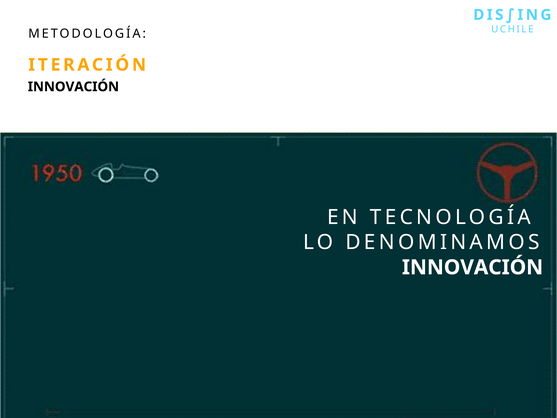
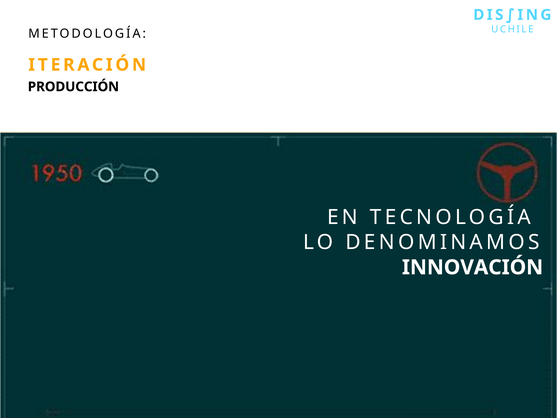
INNOVACIÓN at (73, 87): INNOVACIÓN -> PRODUCCIÓN
